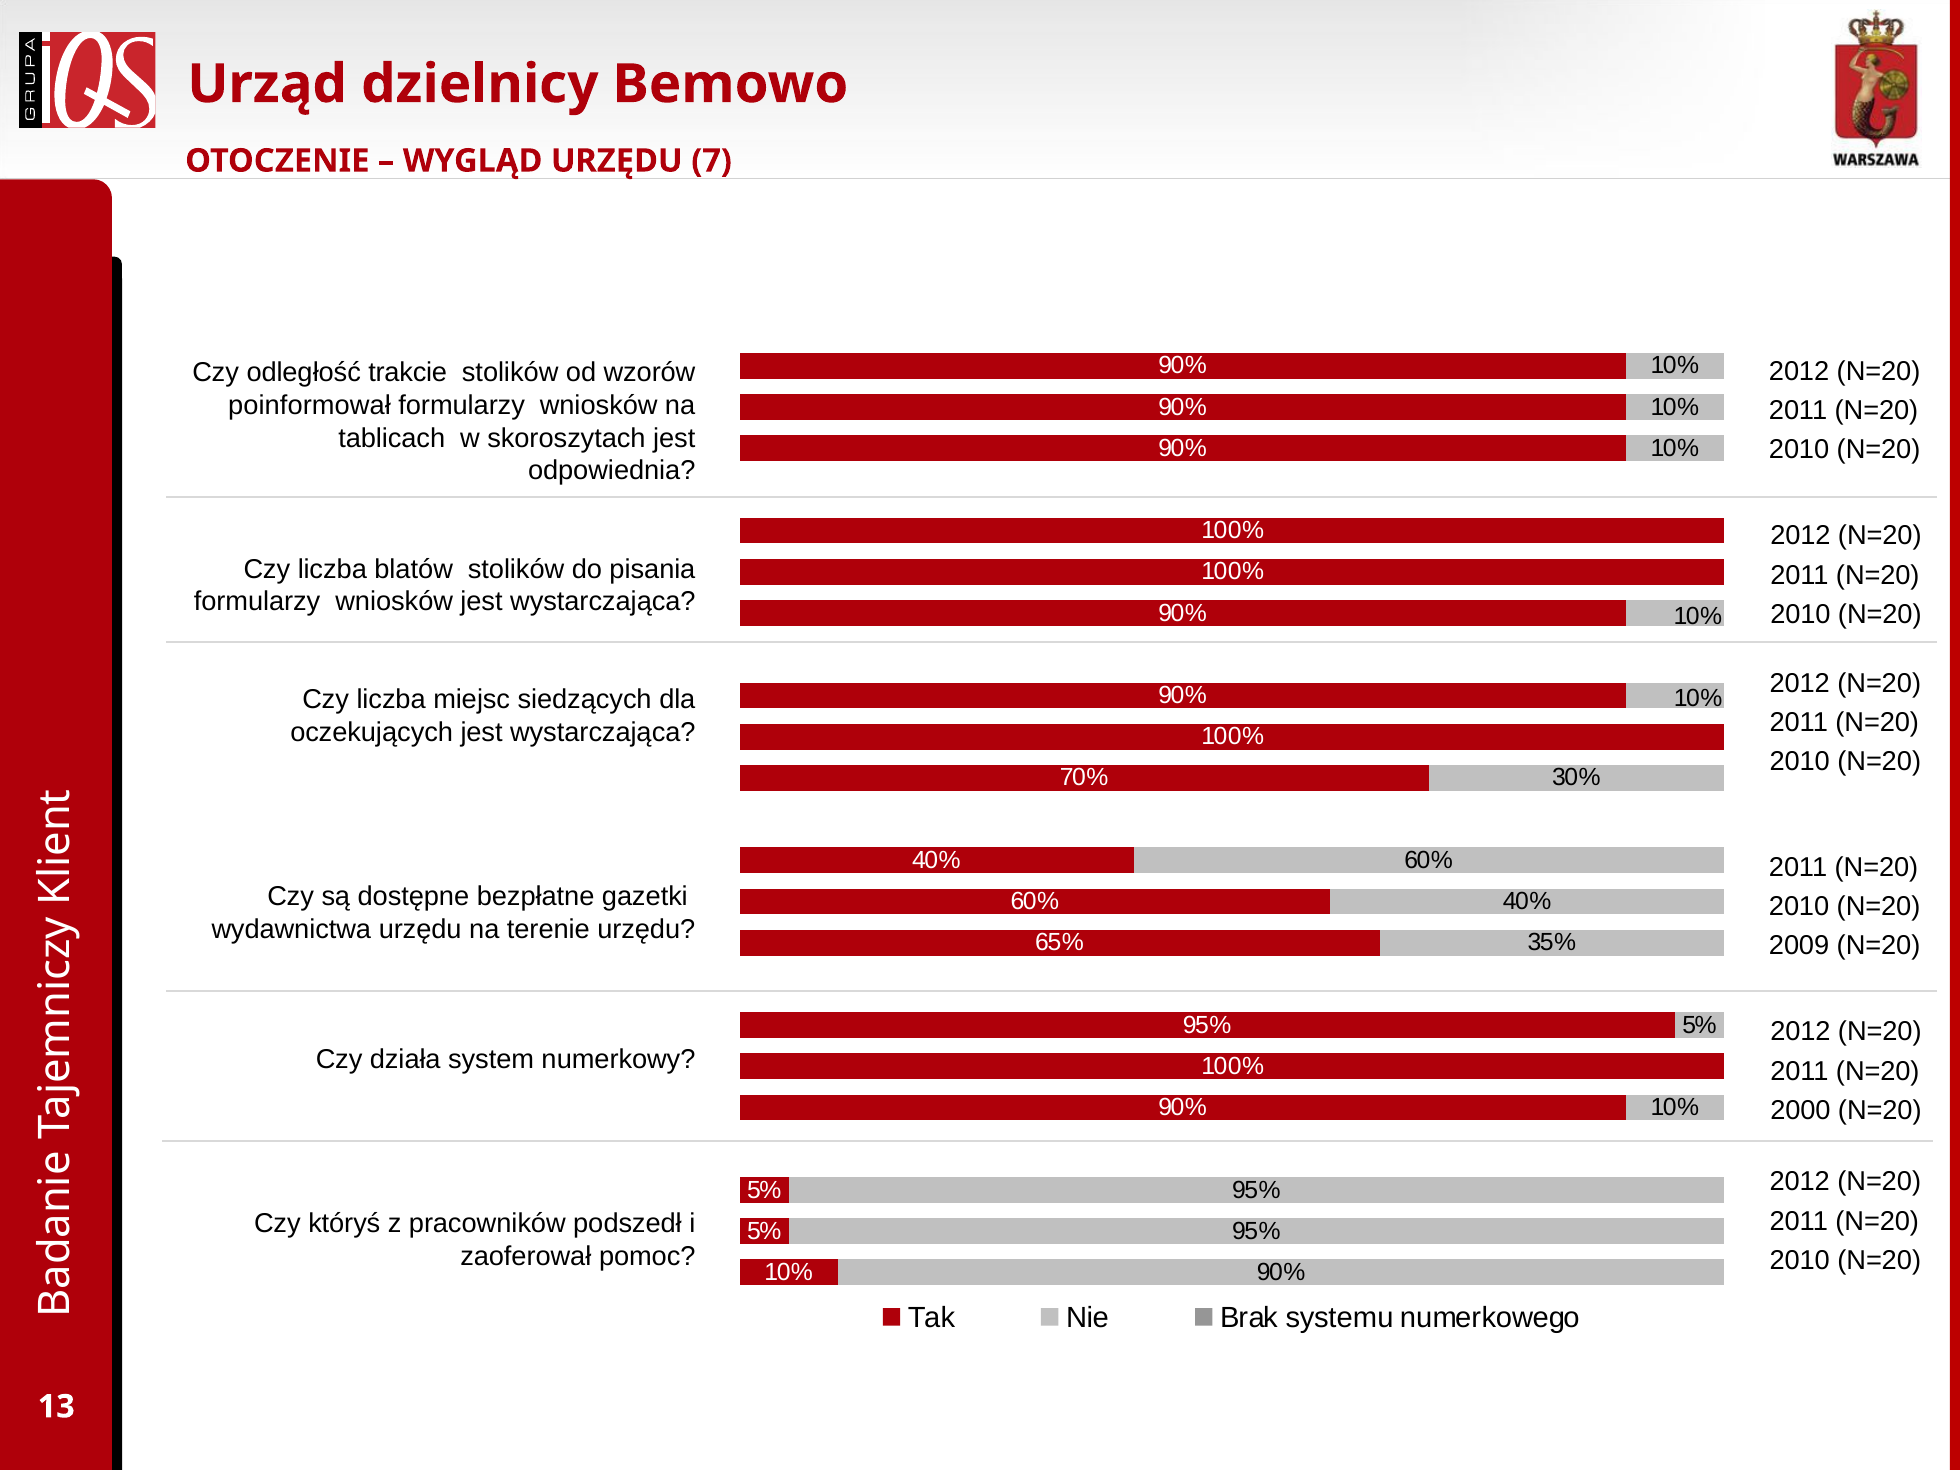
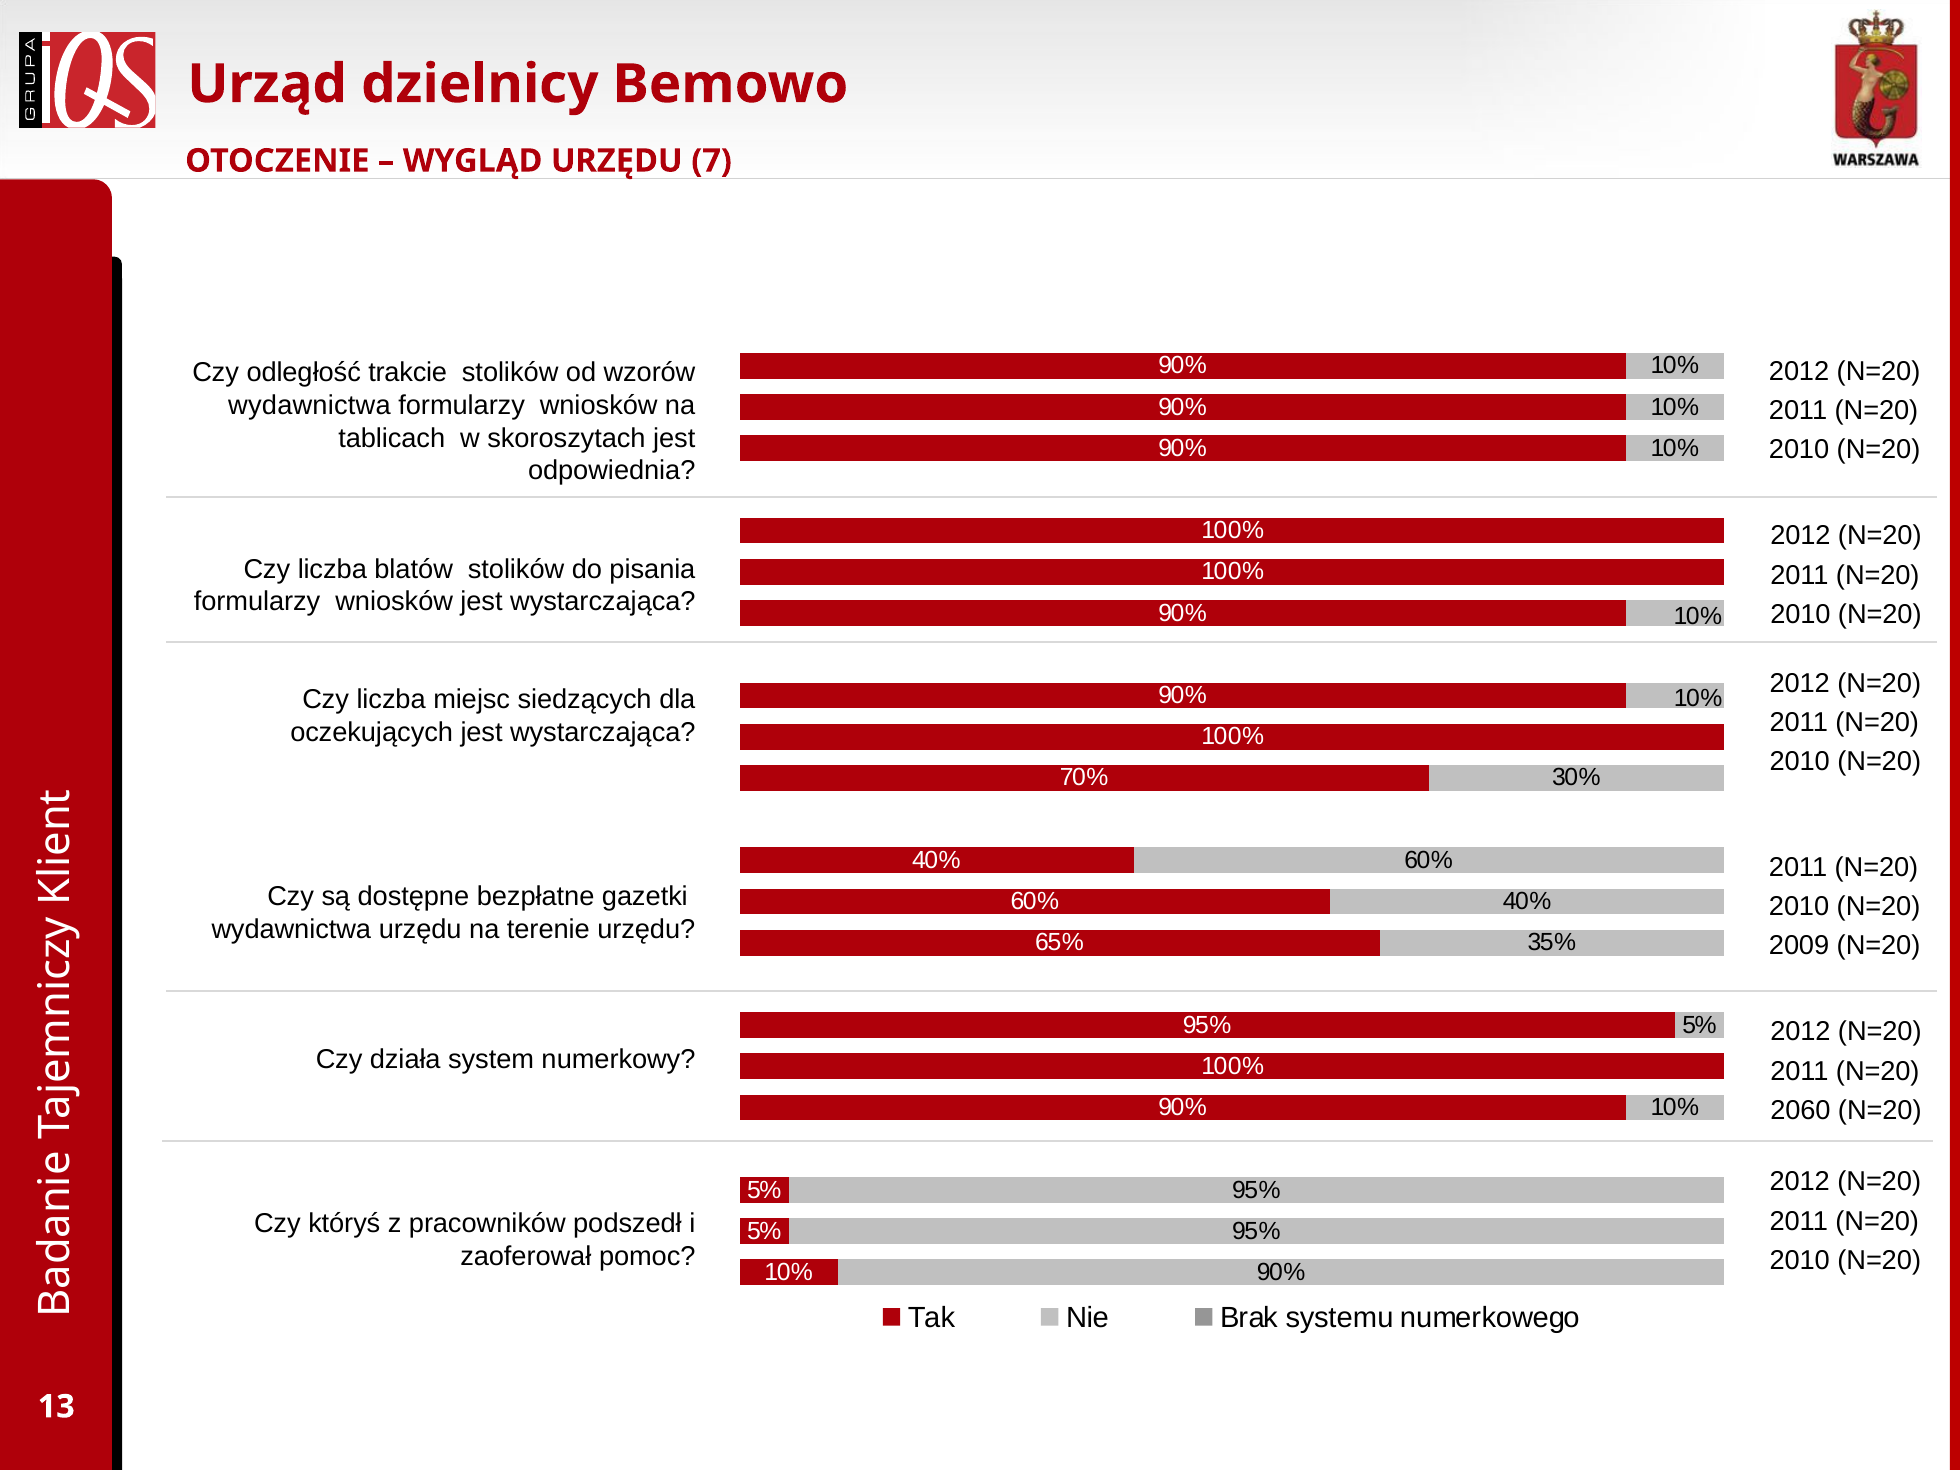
poinformował at (310, 406): poinformował -> wydawnictwa
2000: 2000 -> 2060
